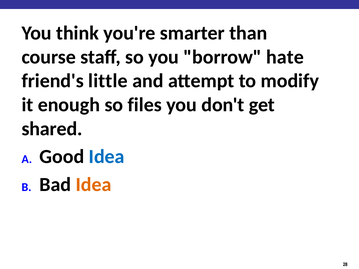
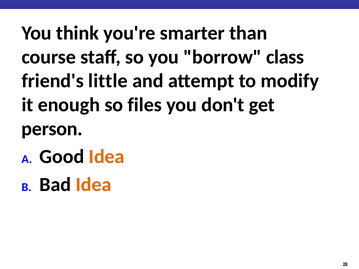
hate: hate -> class
shared: shared -> person
Idea at (107, 157) colour: blue -> orange
